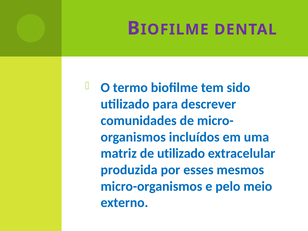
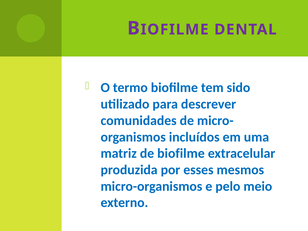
de utilizado: utilizado -> biofilme
